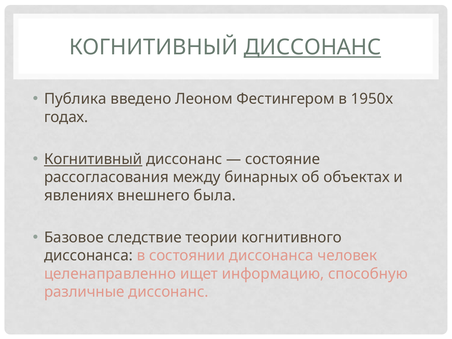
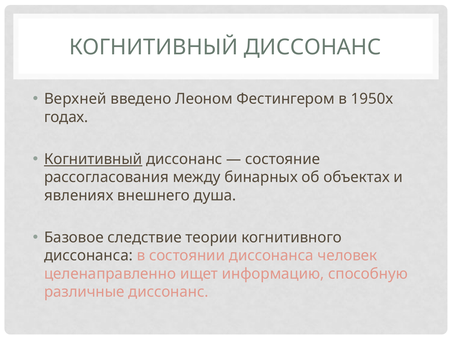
ДИССОНАНС at (312, 47) underline: present -> none
Публика: Публика -> Верхней
была: была -> душа
